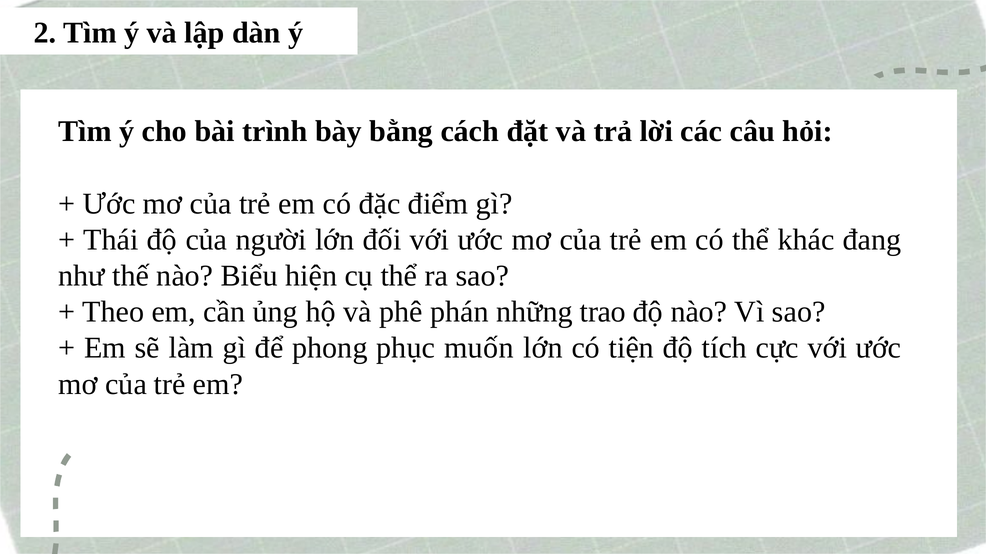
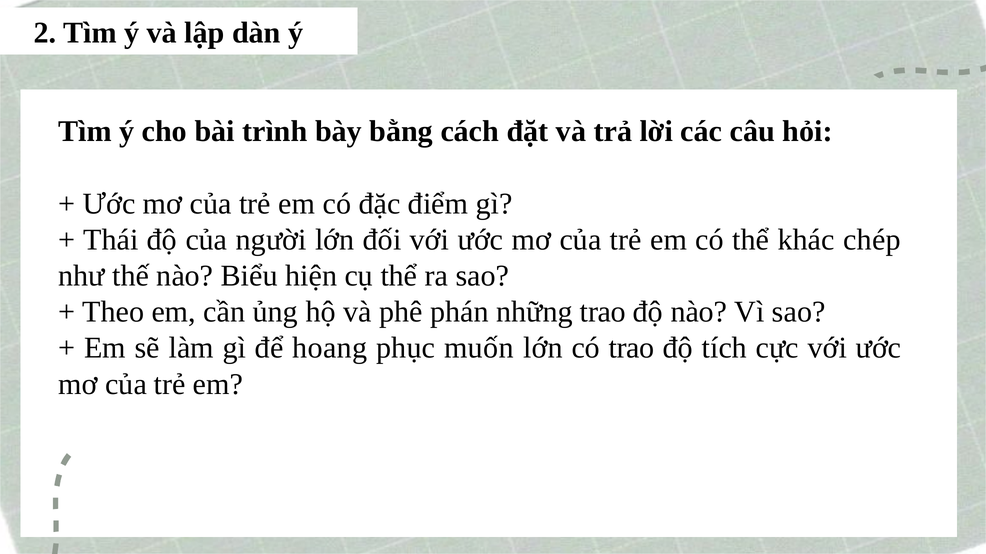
đang: đang -> chép
phong: phong -> hoang
có tiện: tiện -> trao
